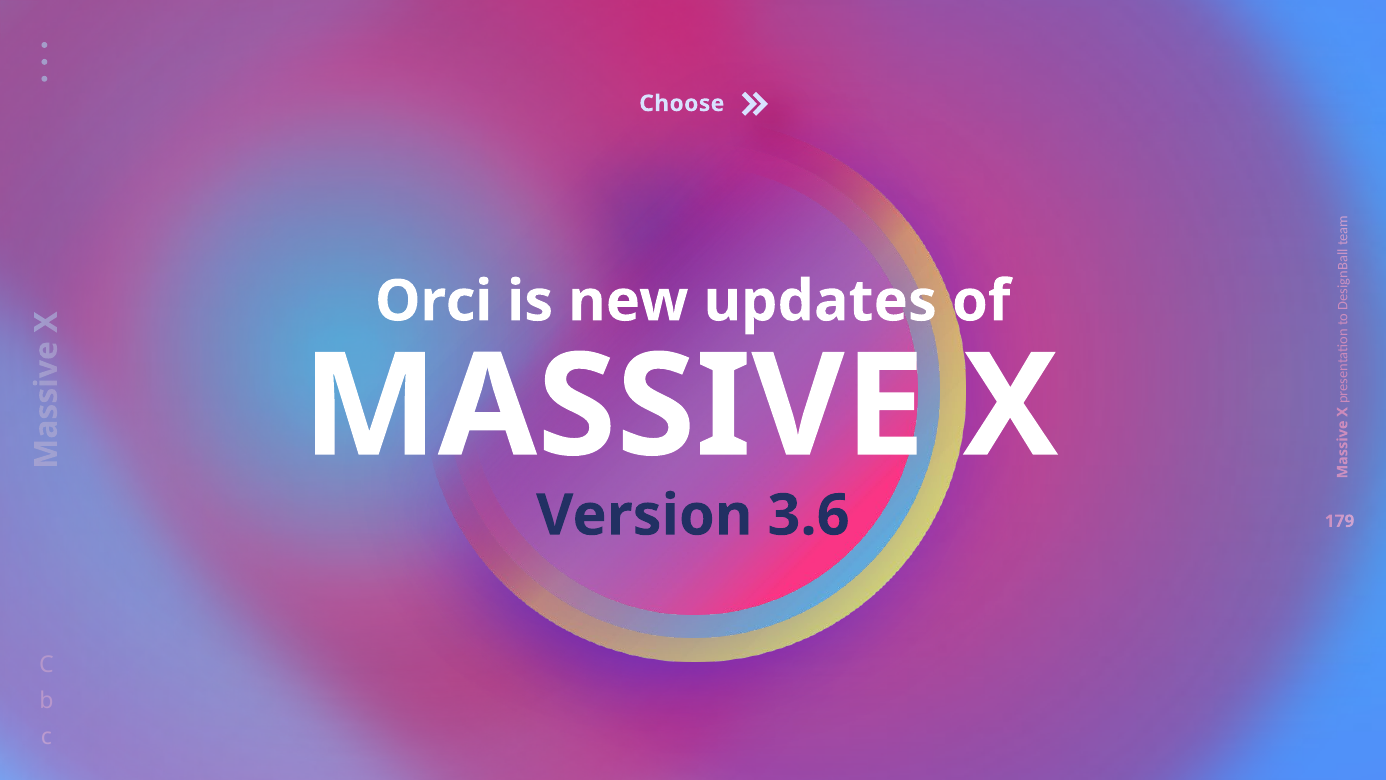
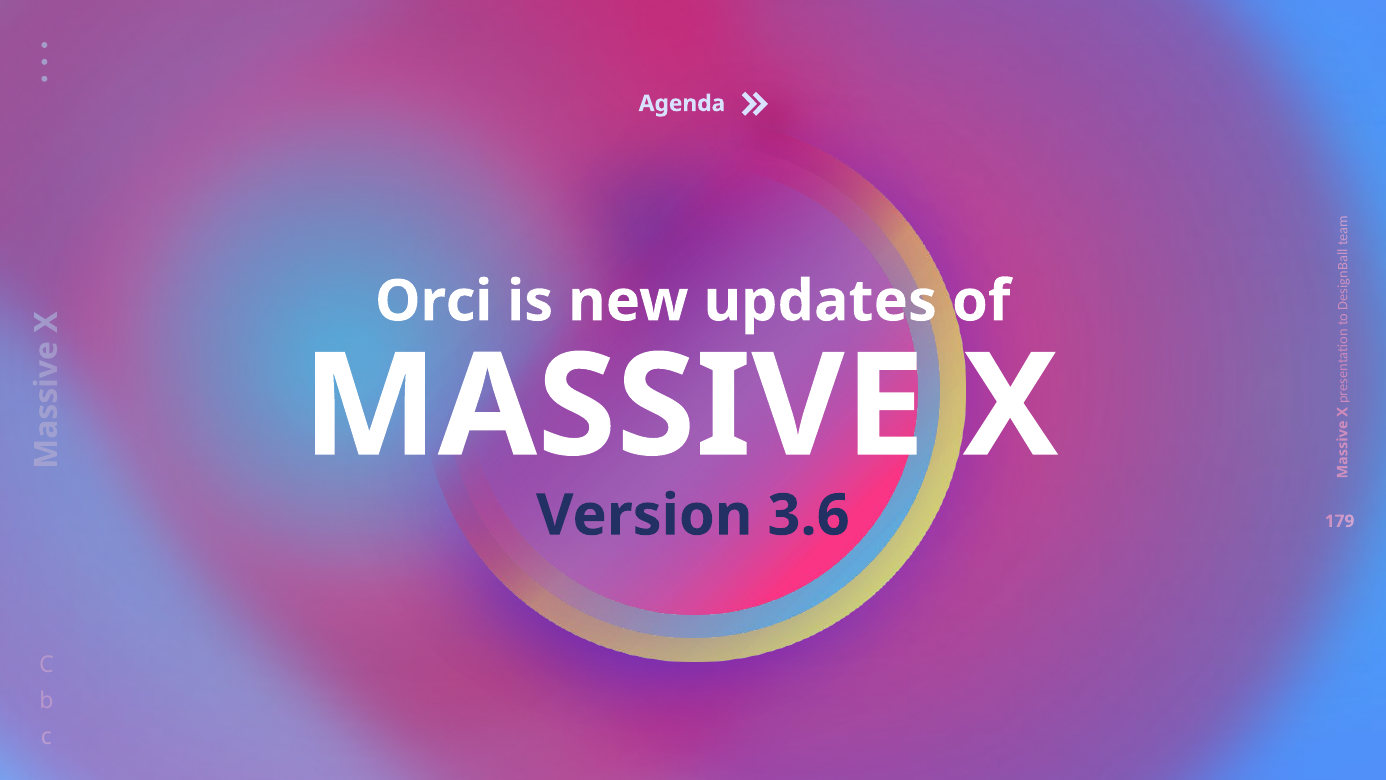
Choose: Choose -> Agenda
